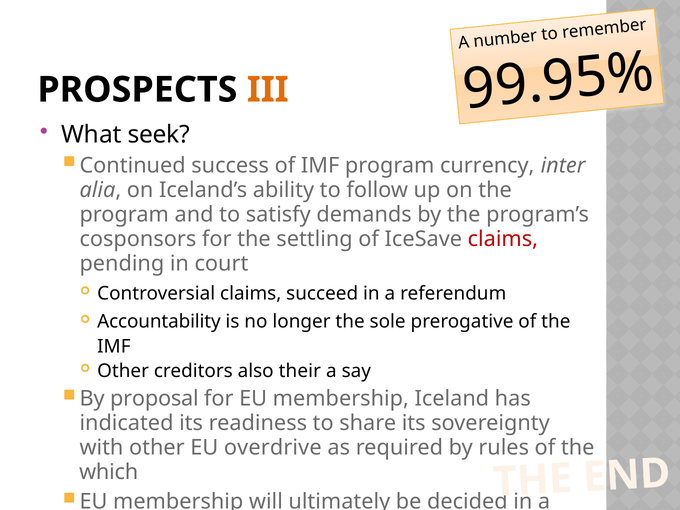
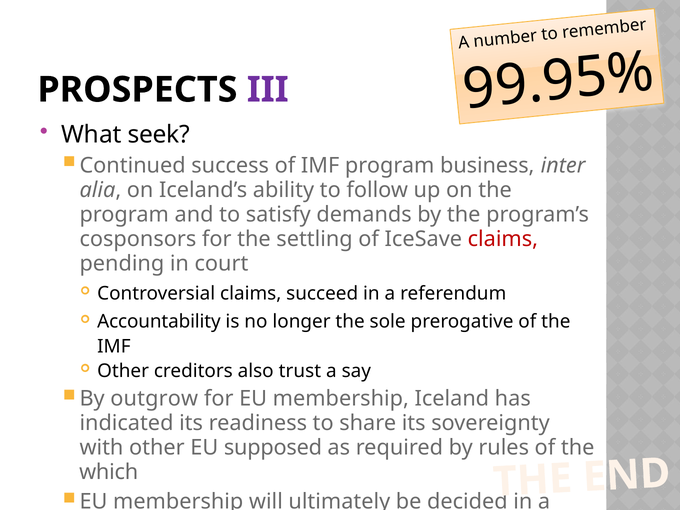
III colour: orange -> purple
currency: currency -> business
their: their -> trust
proposal: proposal -> outgrow
overdrive: overdrive -> supposed
